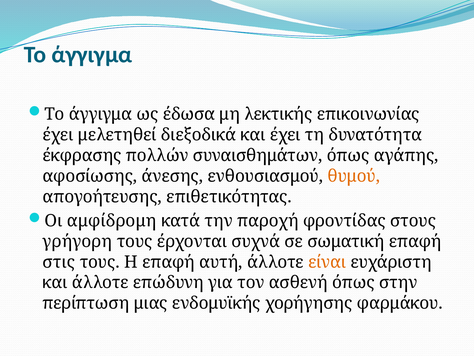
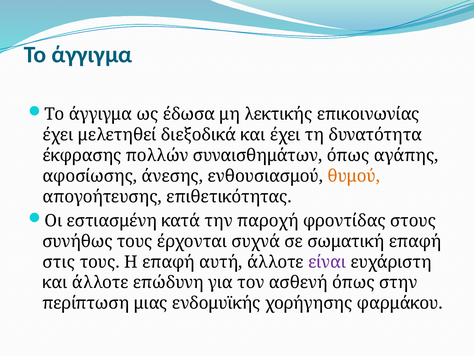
αμφίδρομη: αμφίδρομη -> εστιασμένη
γρήγορη: γρήγορη -> συνήθως
είναι colour: orange -> purple
